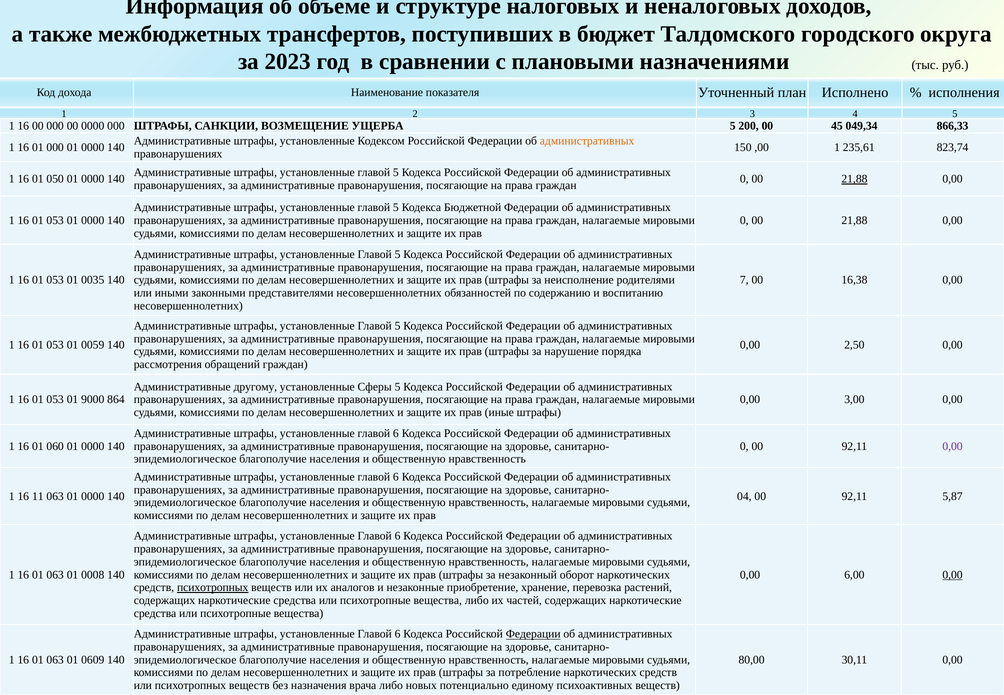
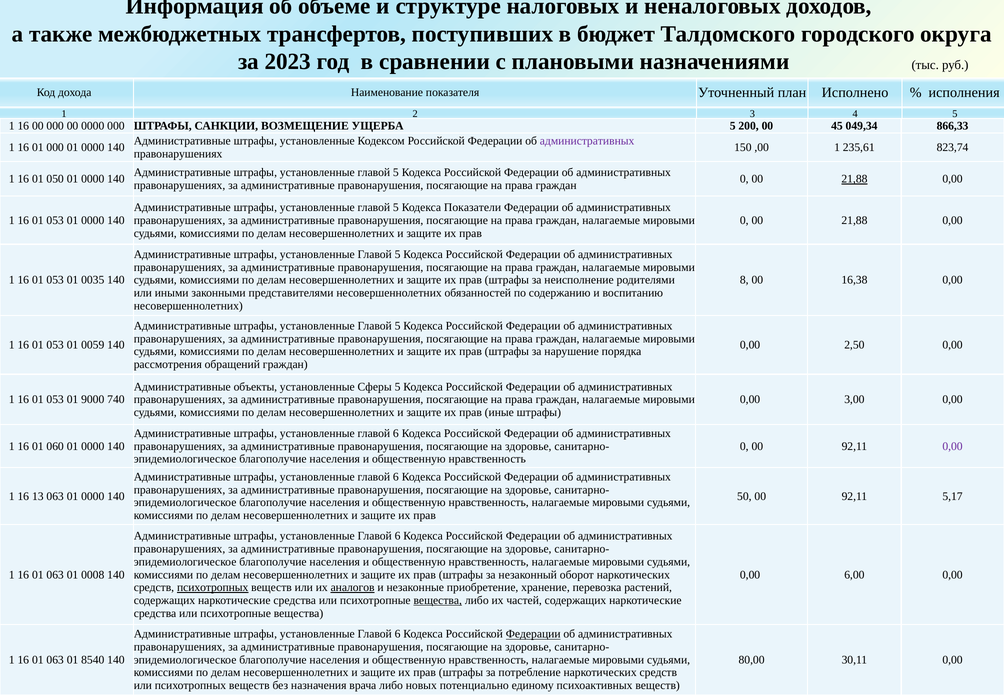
административных at (587, 141) colour: orange -> purple
Бюджетной: Бюджетной -> Показатели
7: 7 -> 8
другому: другому -> объекты
864: 864 -> 740
11: 11 -> 13
04: 04 -> 50
5,87: 5,87 -> 5,17
0,00 at (953, 575) underline: present -> none
аналогов underline: none -> present
вещества at (438, 600) underline: none -> present
0609: 0609 -> 8540
